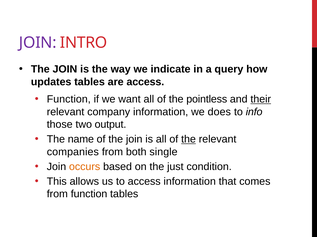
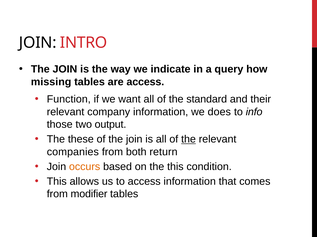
JOIN at (38, 43) colour: purple -> black
updates: updates -> missing
pointless: pointless -> standard
their underline: present -> none
name: name -> these
single: single -> return
the just: just -> this
from function: function -> modifier
